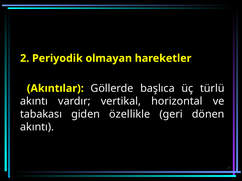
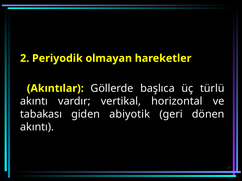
özellikle: özellikle -> abiyotik
